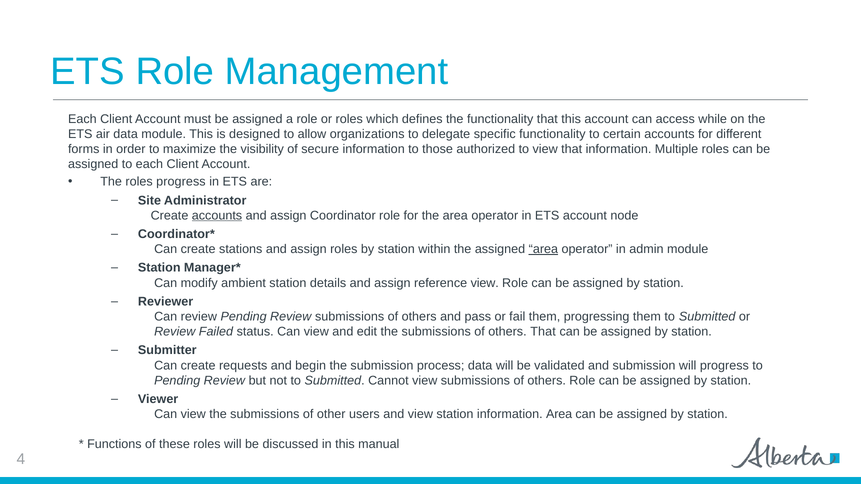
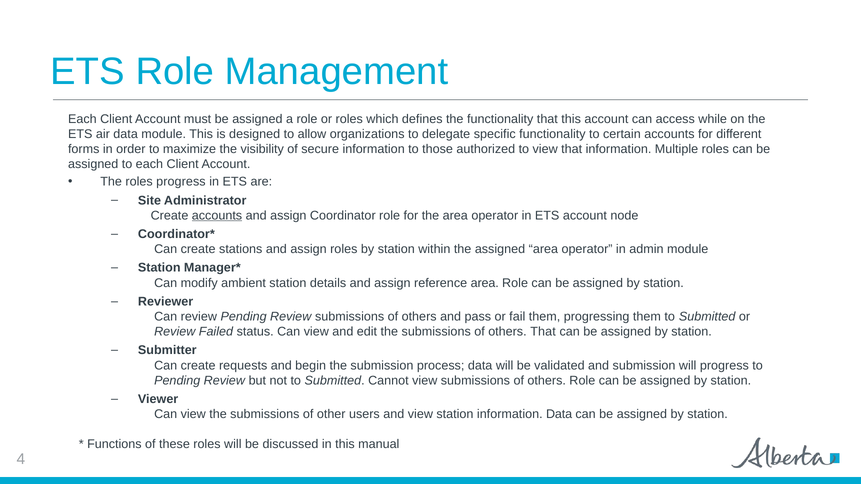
area at (543, 249) underline: present -> none
reference view: view -> area
information Area: Area -> Data
